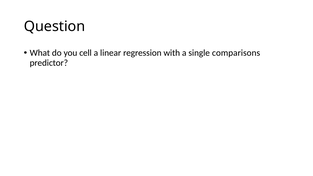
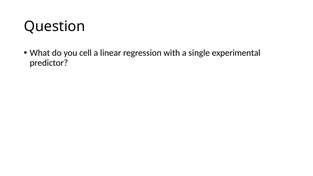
comparisons: comparisons -> experimental
